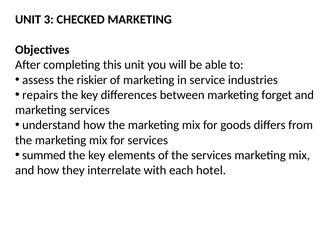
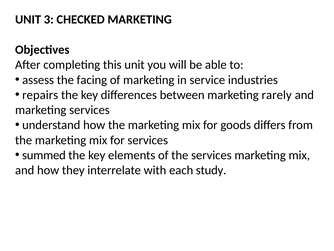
riskier: riskier -> facing
forget: forget -> rarely
hotel: hotel -> study
